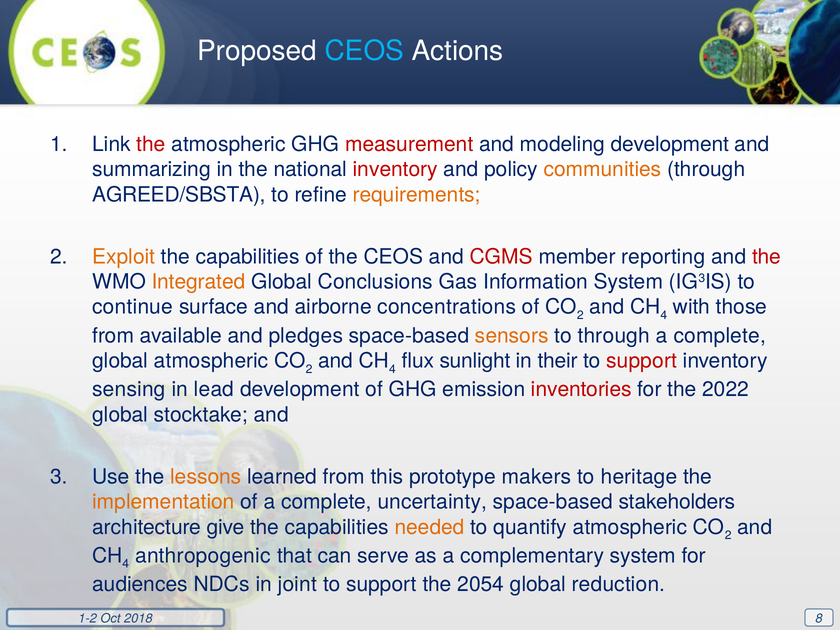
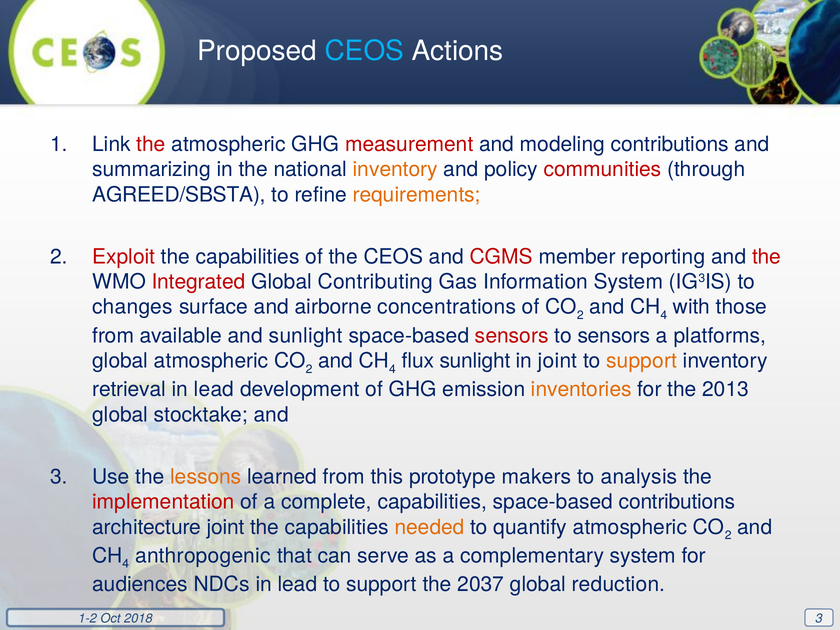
modeling development: development -> contributions
inventory at (395, 169) colour: red -> orange
communities colour: orange -> red
Exploit colour: orange -> red
Integrated colour: orange -> red
Conclusions: Conclusions -> Contributing
continue: continue -> changes
and pledges: pledges -> sunlight
sensors at (512, 336) colour: orange -> red
to through: through -> sensors
complete at (720, 336): complete -> platforms
in their: their -> joint
support at (642, 361) colour: red -> orange
sensing: sensing -> retrieval
inventories colour: red -> orange
2022: 2022 -> 2013
heritage: heritage -> analysis
implementation colour: orange -> red
complete uncertainty: uncertainty -> capabilities
space-based stakeholders: stakeholders -> contributions
architecture give: give -> joint
NDCs in joint: joint -> lead
2054: 2054 -> 2037
8 at (819, 618): 8 -> 3
